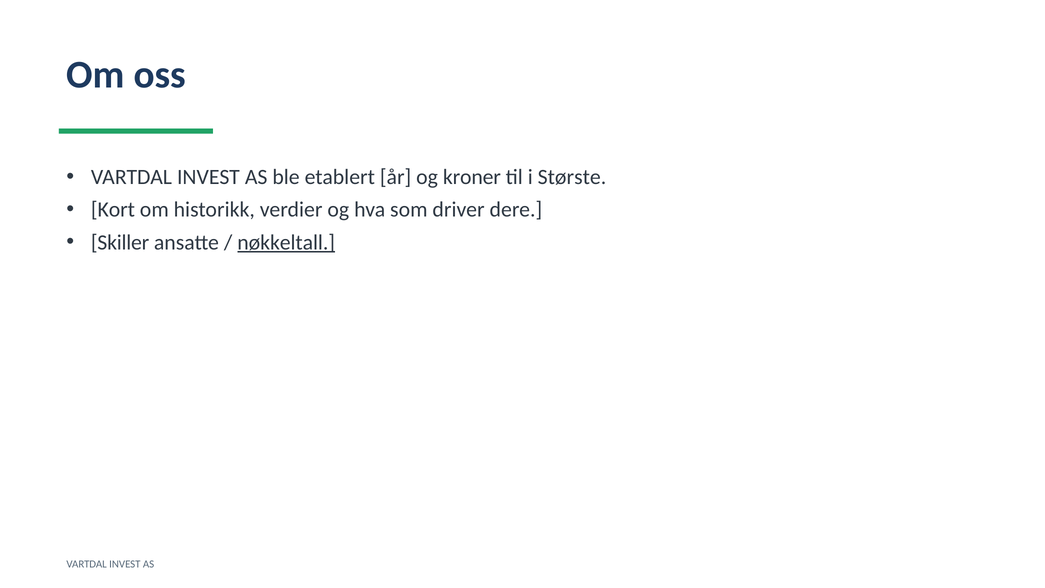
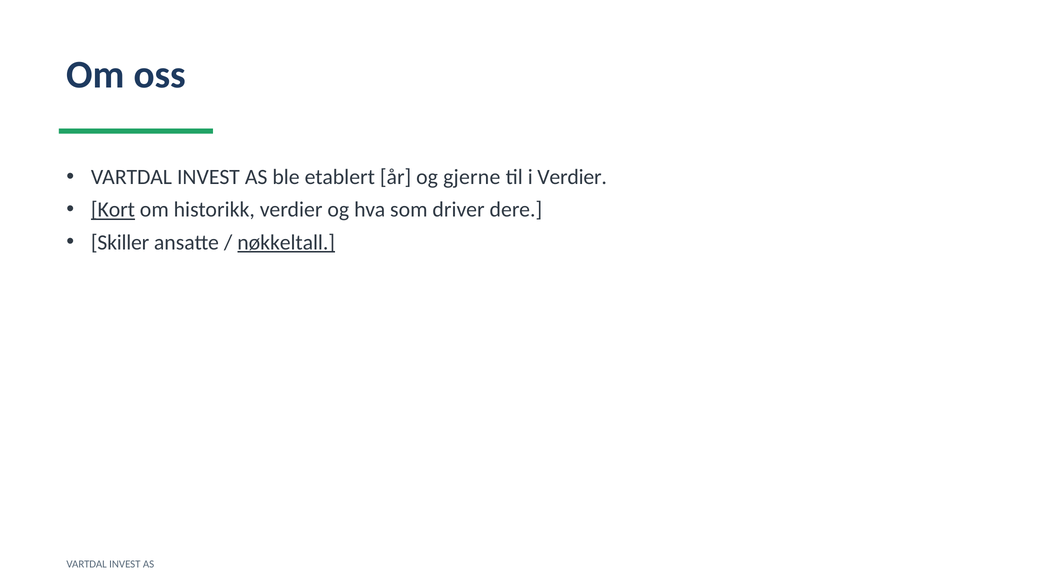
kroner: kroner -> gjerne
i Største: Største -> Verdier
Kort underline: none -> present
